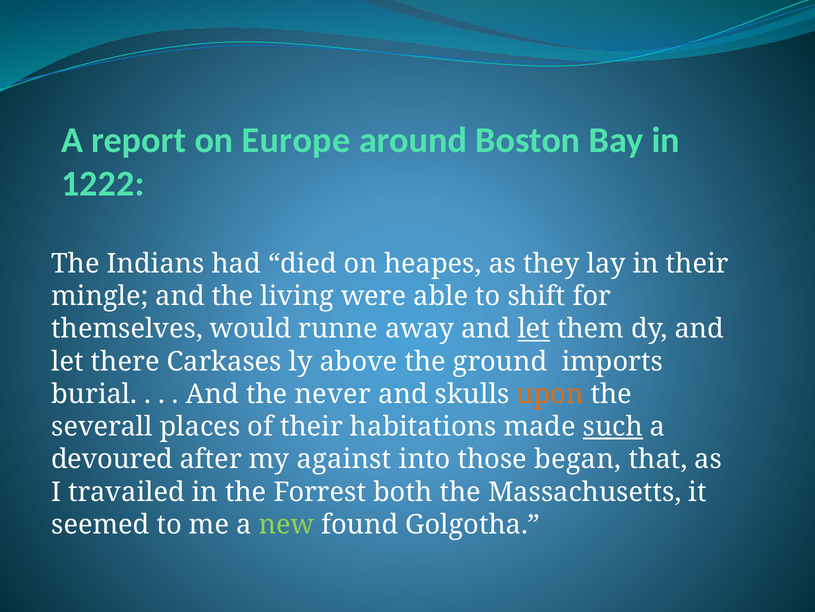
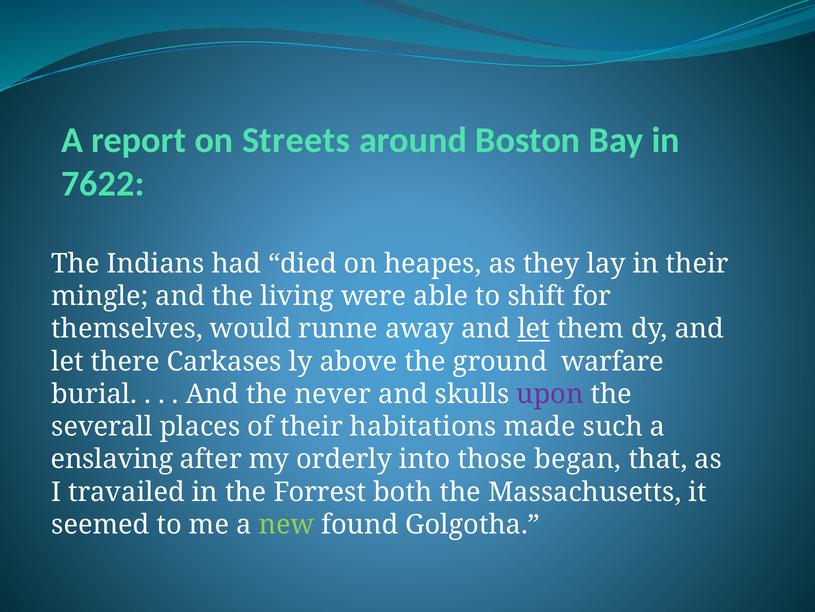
Europe: Europe -> Streets
1222: 1222 -> 7622
imports: imports -> warfare
upon colour: orange -> purple
such underline: present -> none
devoured: devoured -> enslaving
against: against -> orderly
